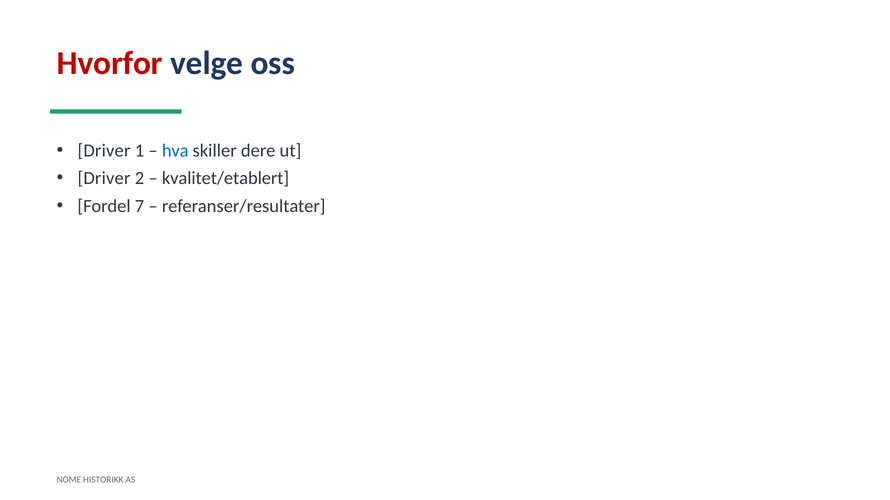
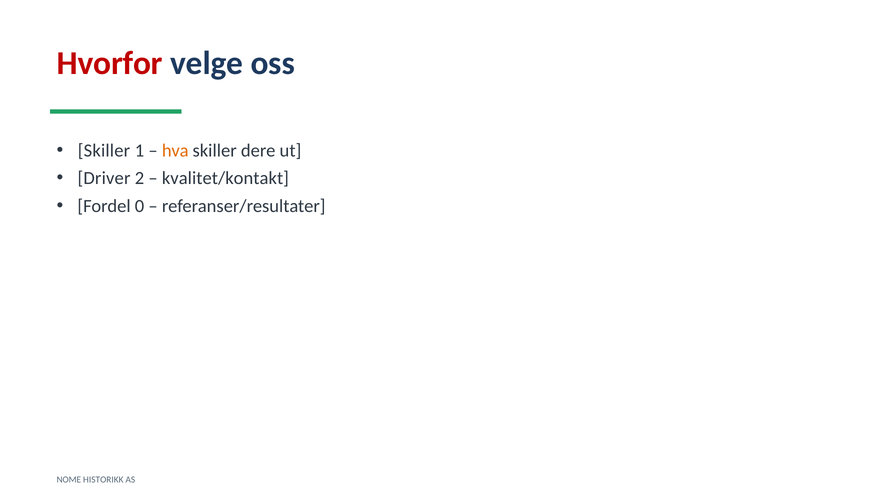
Driver at (104, 151): Driver -> Skiller
hva colour: blue -> orange
kvalitet/etablert: kvalitet/etablert -> kvalitet/kontakt
7: 7 -> 0
